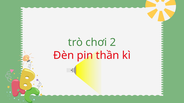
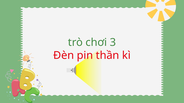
2: 2 -> 3
